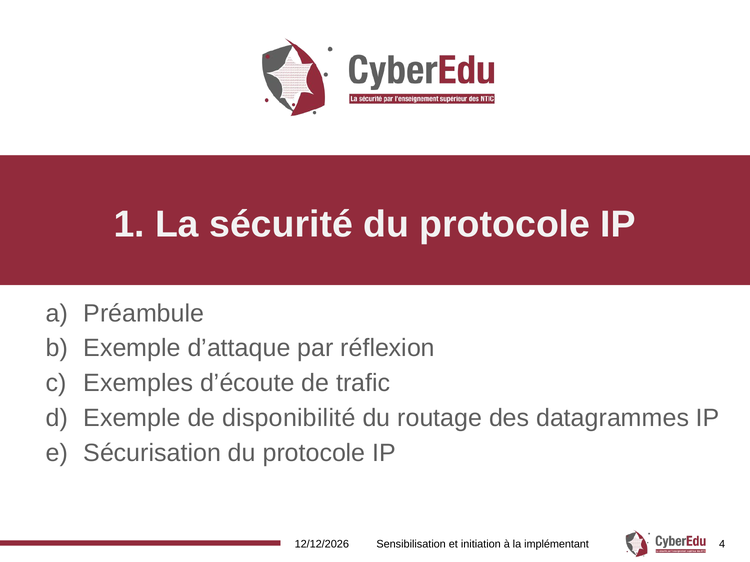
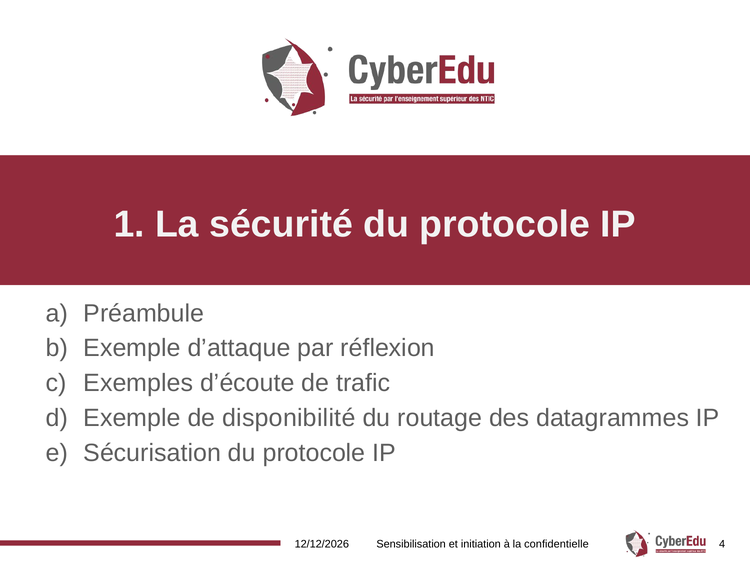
implémentant: implémentant -> confidentielle
